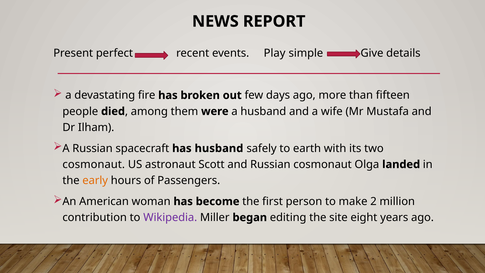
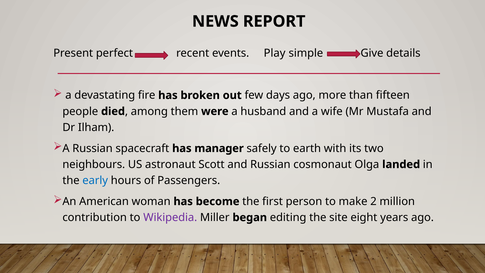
has husband: husband -> manager
cosmonaut at (94, 164): cosmonaut -> neighbours
early colour: orange -> blue
